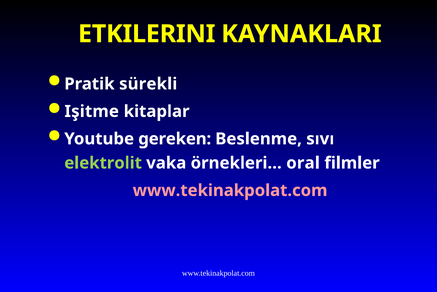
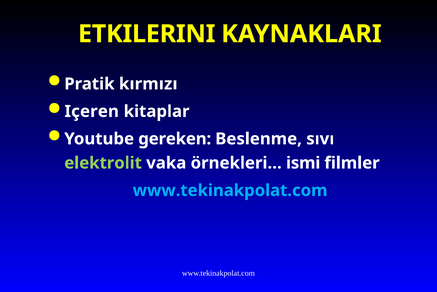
sürekli: sürekli -> kırmızı
Işitme: Işitme -> Içeren
oral: oral -> ismi
www.tekinakpolat.com at (230, 191) colour: pink -> light blue
